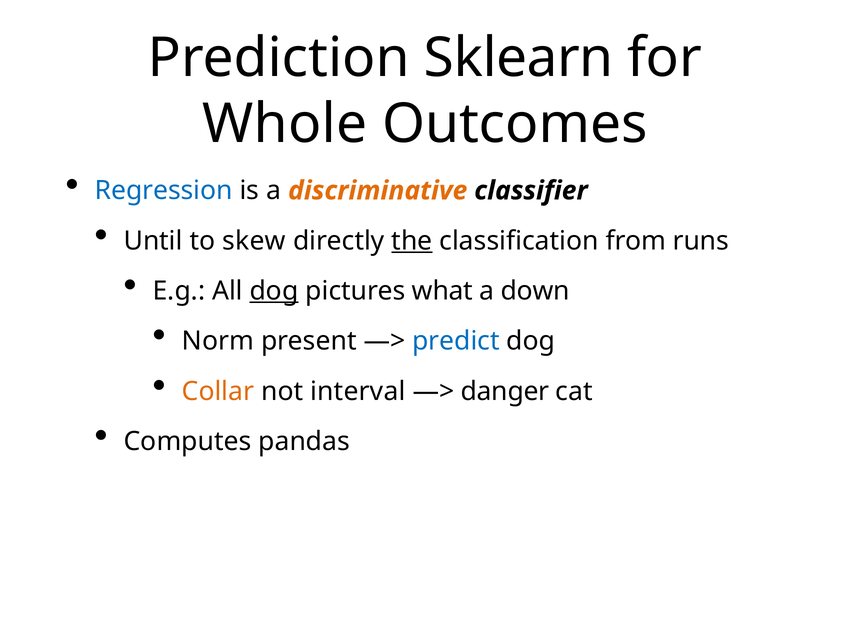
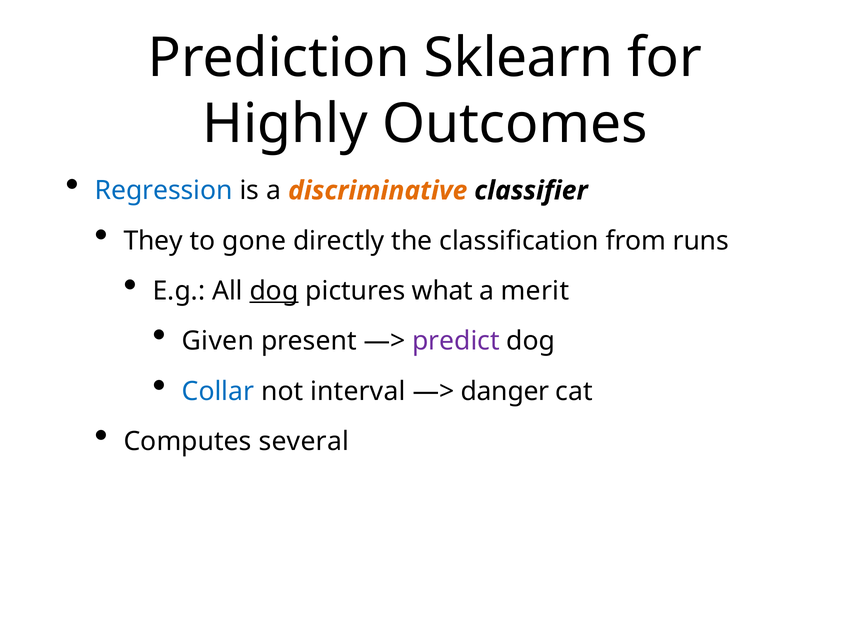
Whole: Whole -> Highly
Until: Until -> They
skew: skew -> gone
the underline: present -> none
down: down -> merit
Norm: Norm -> Given
predict colour: blue -> purple
Collar colour: orange -> blue
pandas: pandas -> several
